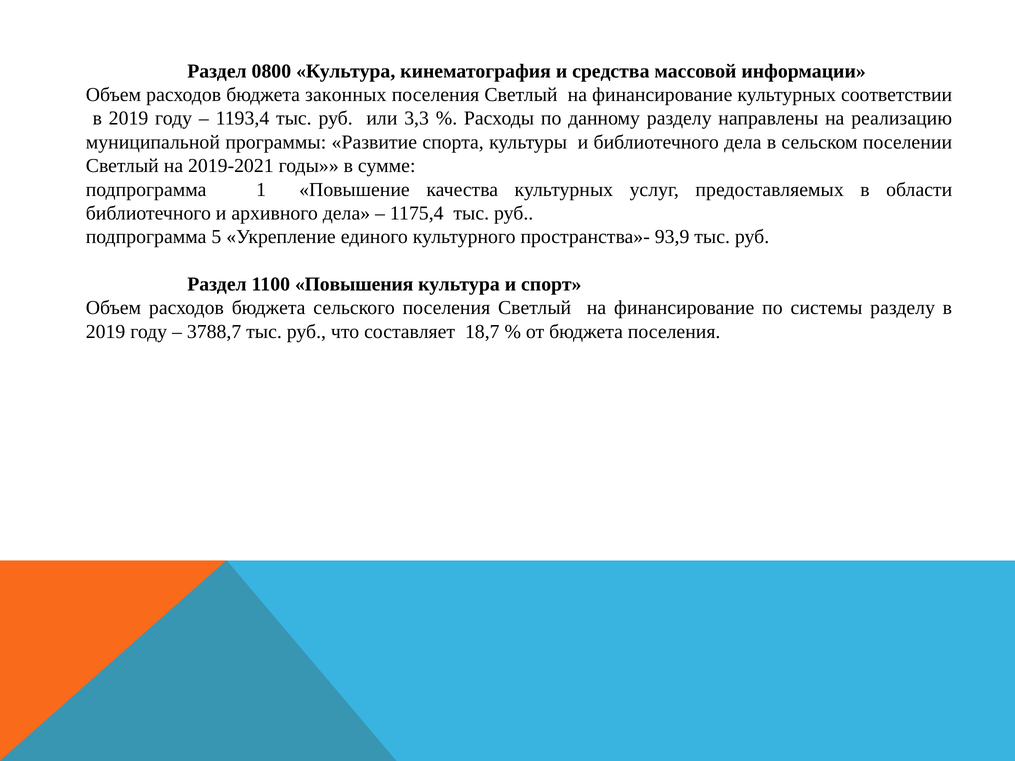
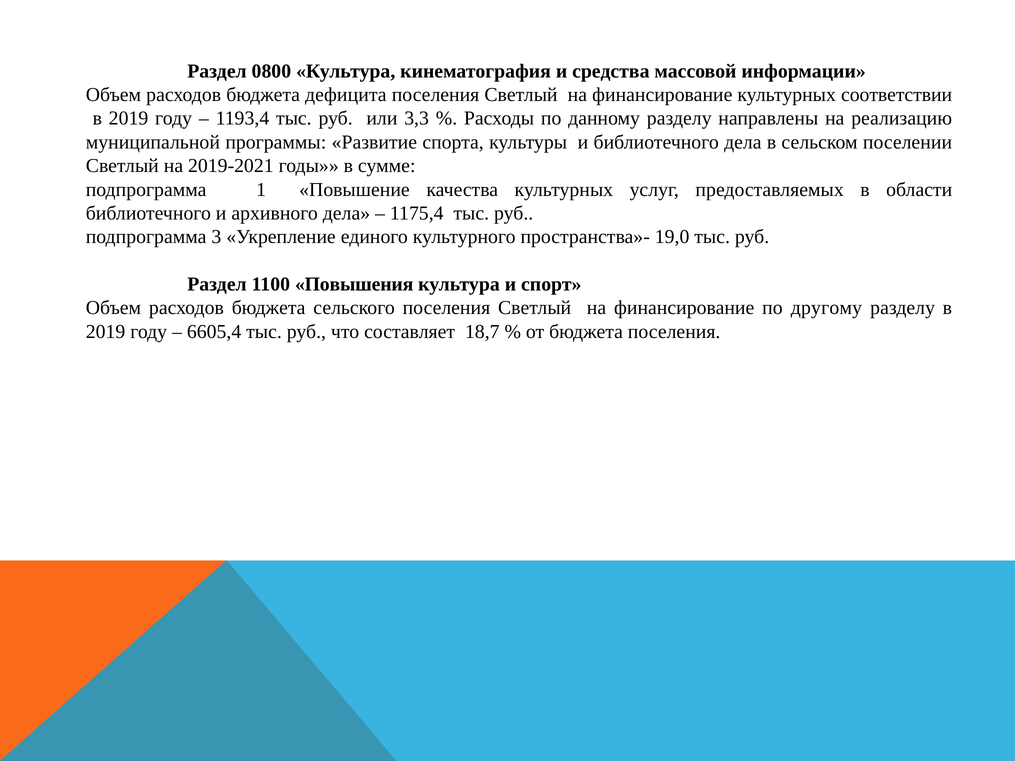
законных: законных -> дефицита
5: 5 -> 3
93,9: 93,9 -> 19,0
системы: системы -> другому
3788,7: 3788,7 -> 6605,4
